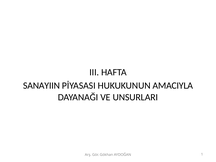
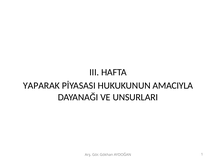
SANAYIIN: SANAYIIN -> YAPARAK
